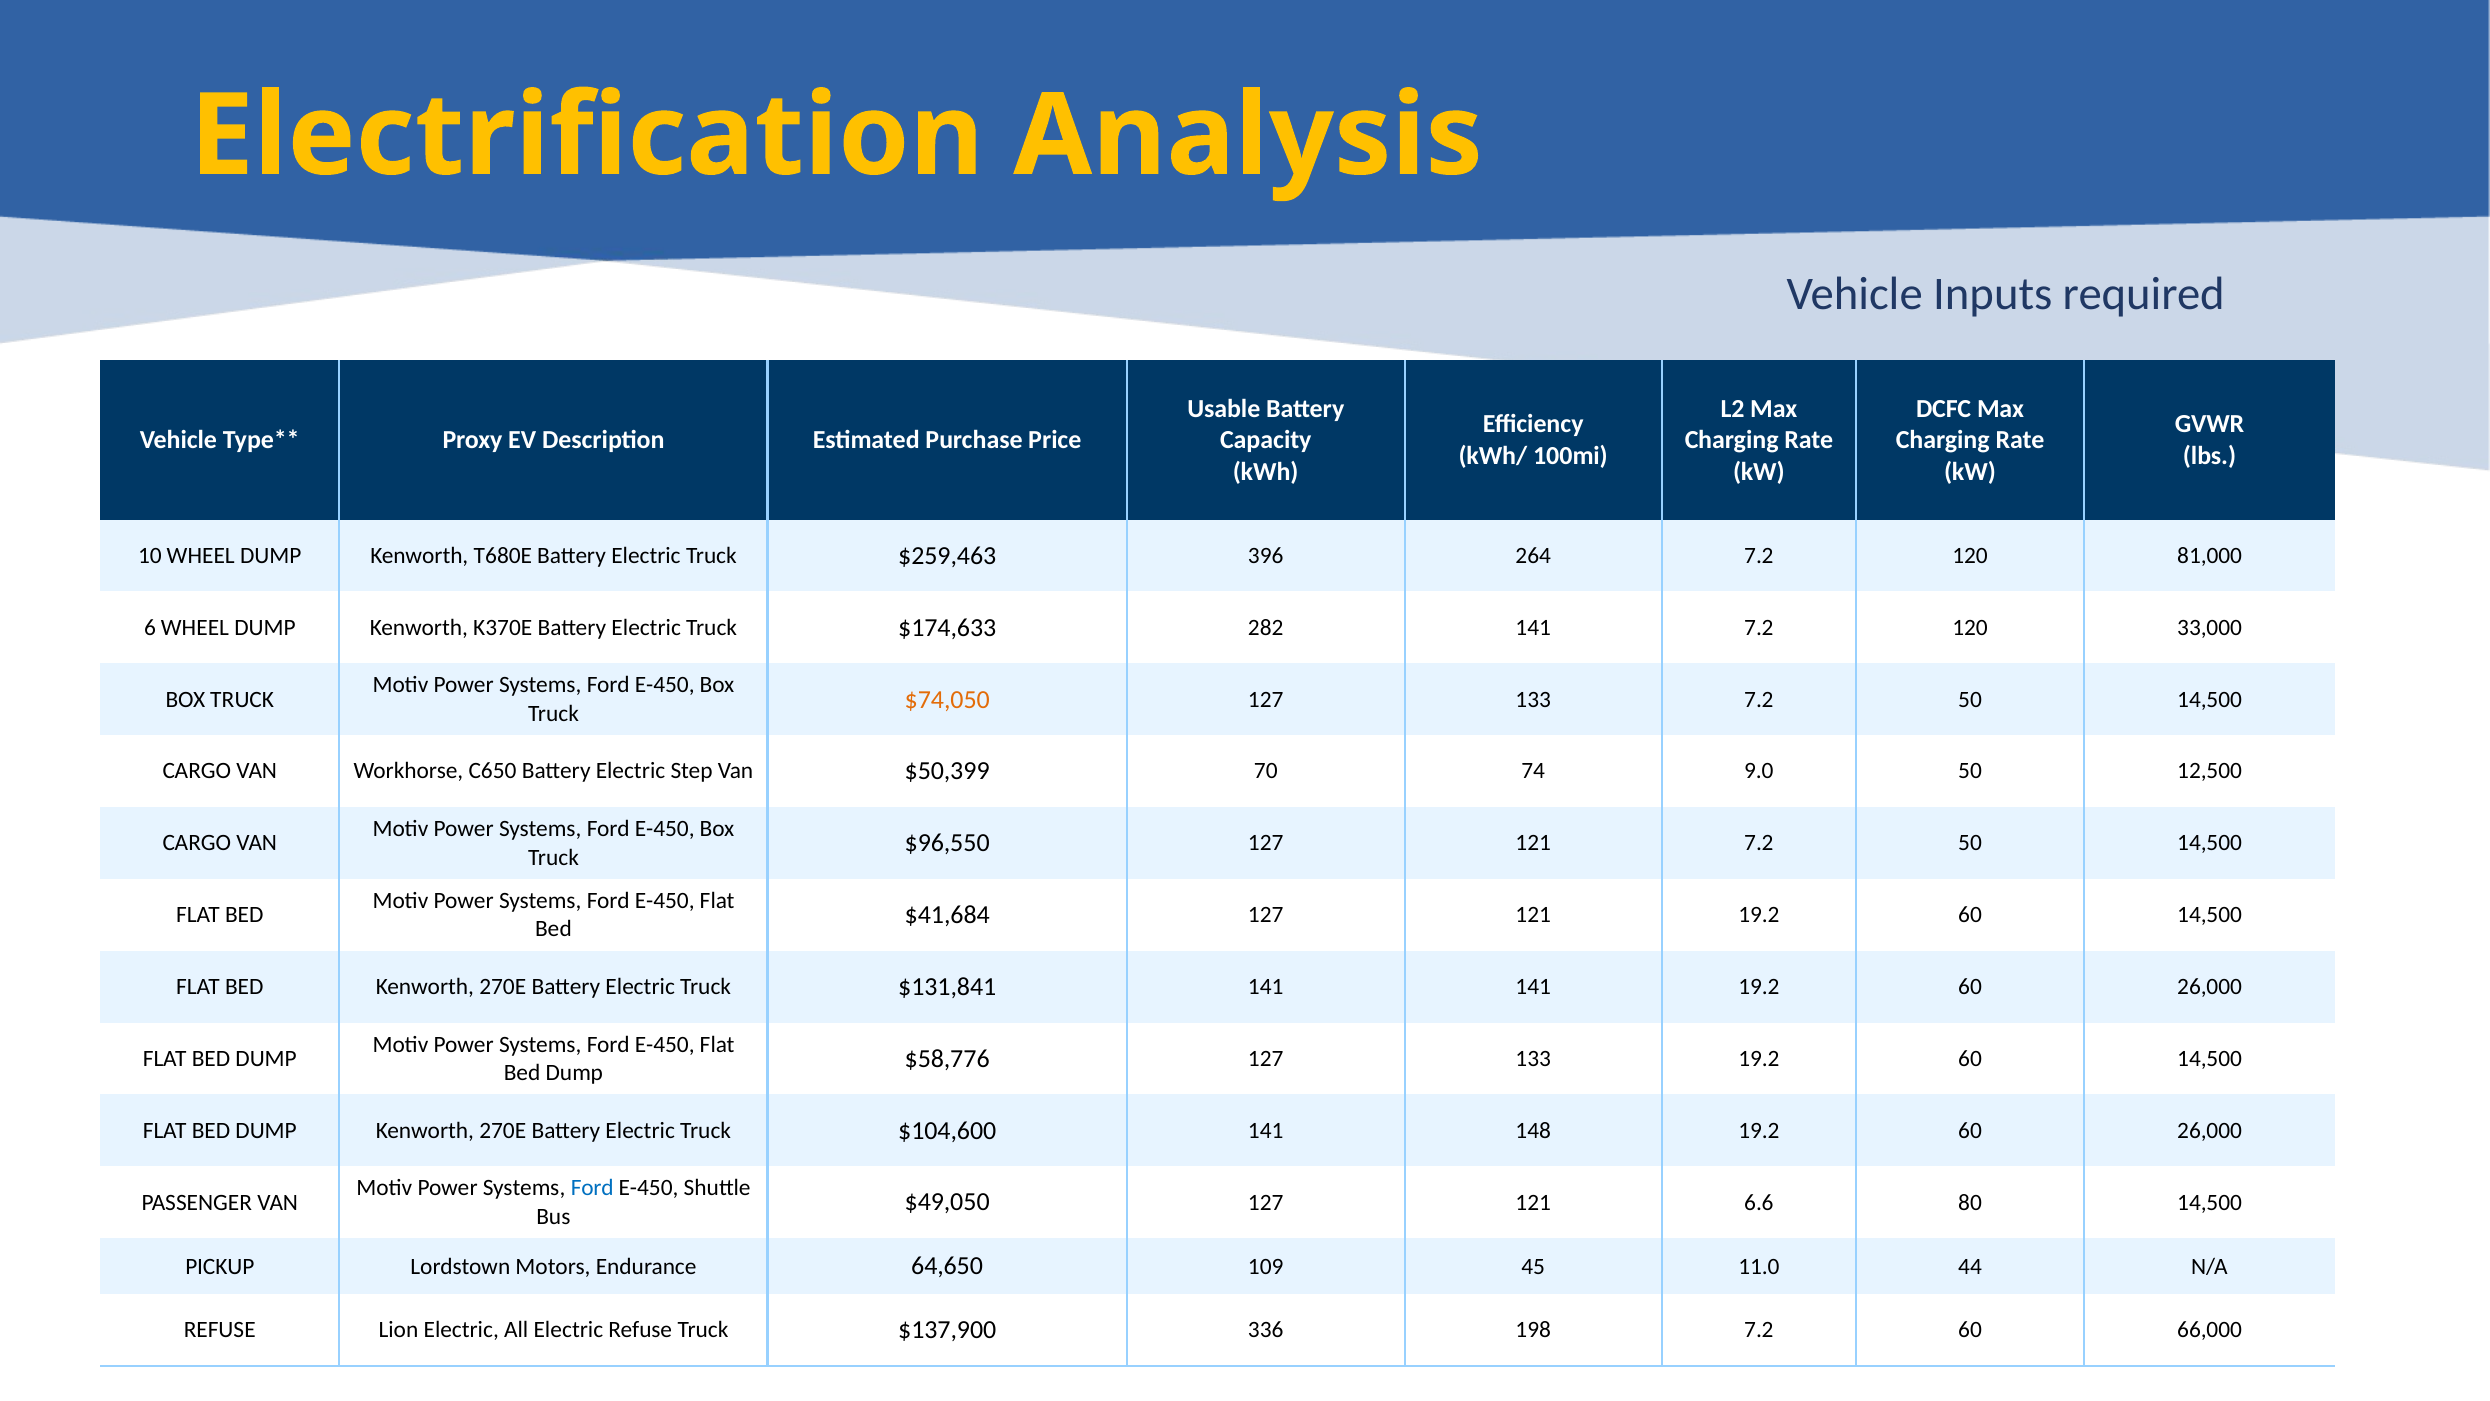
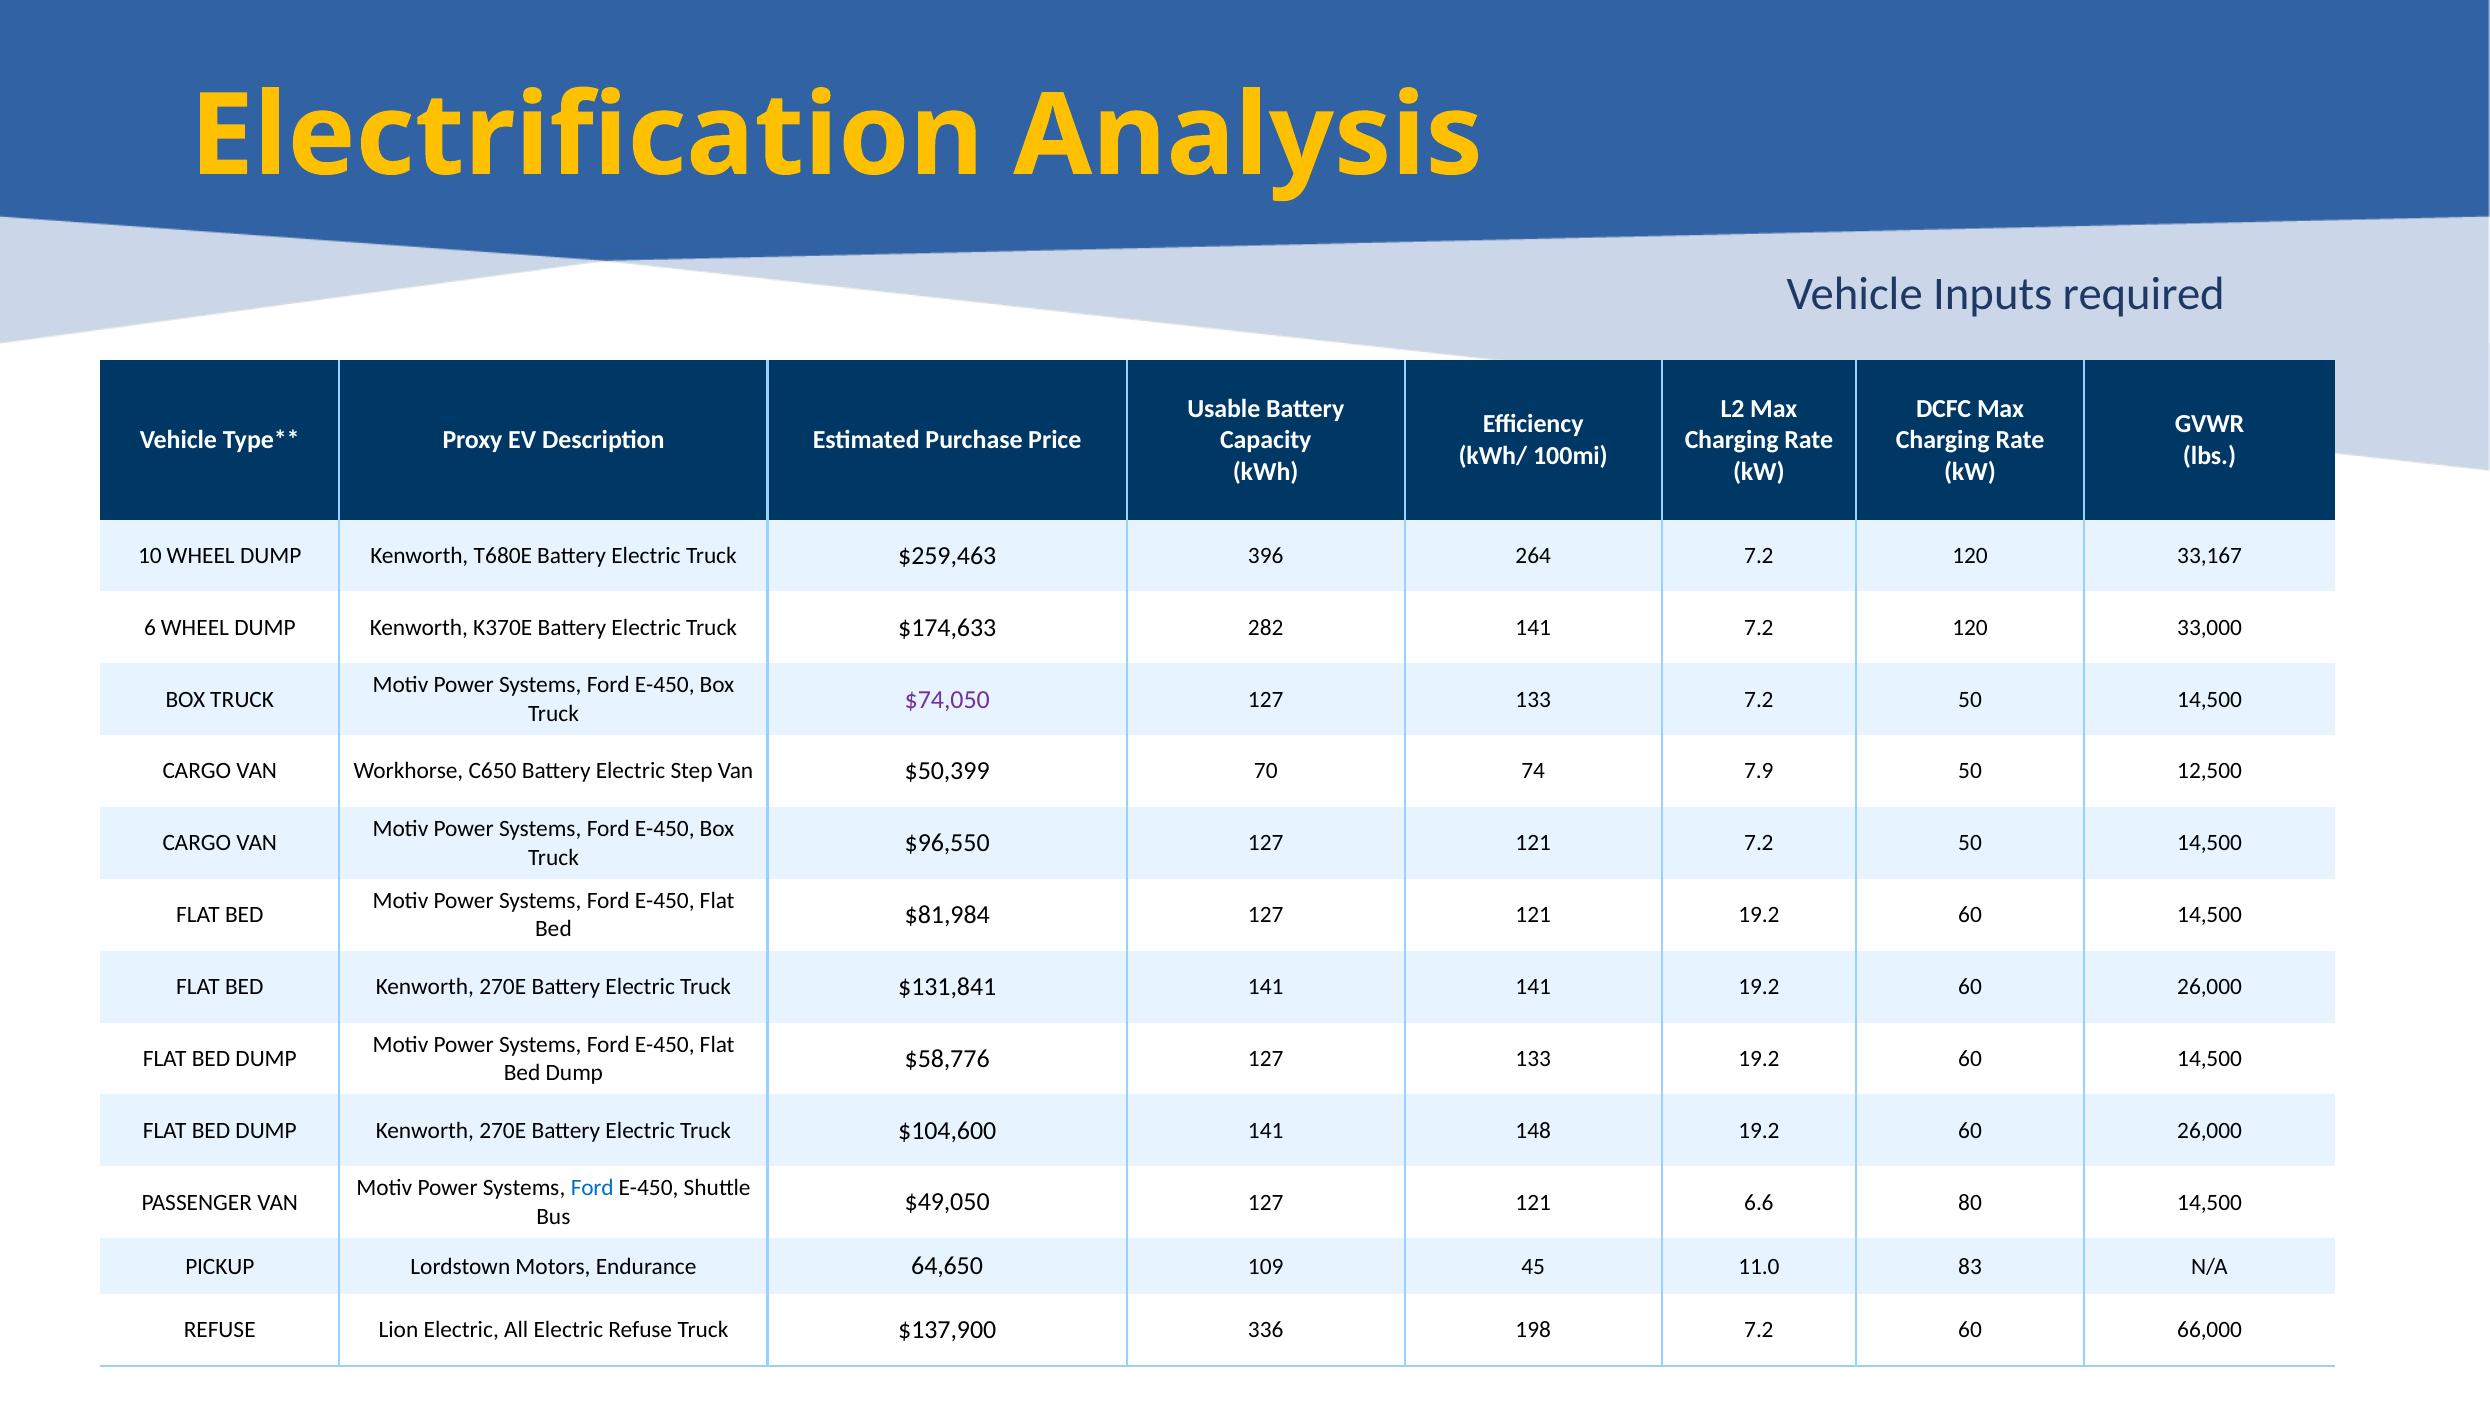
81,000: 81,000 -> 33,167
$74,050 colour: orange -> purple
9.0: 9.0 -> 7.9
$41,684: $41,684 -> $81,984
44: 44 -> 83
